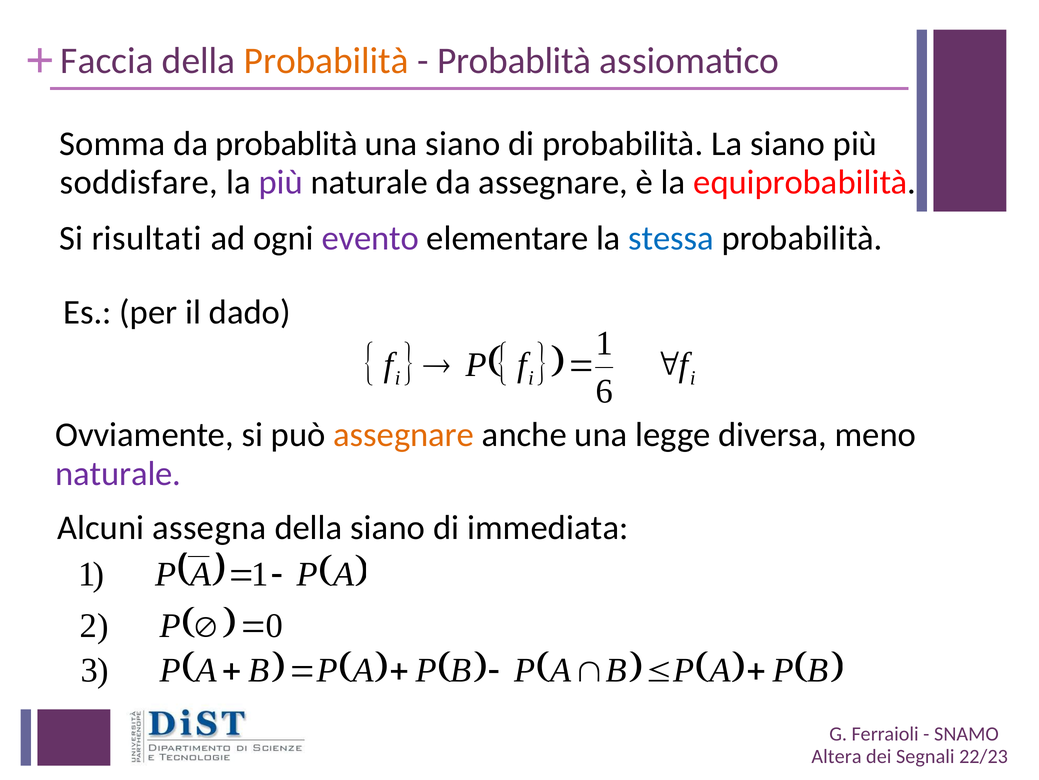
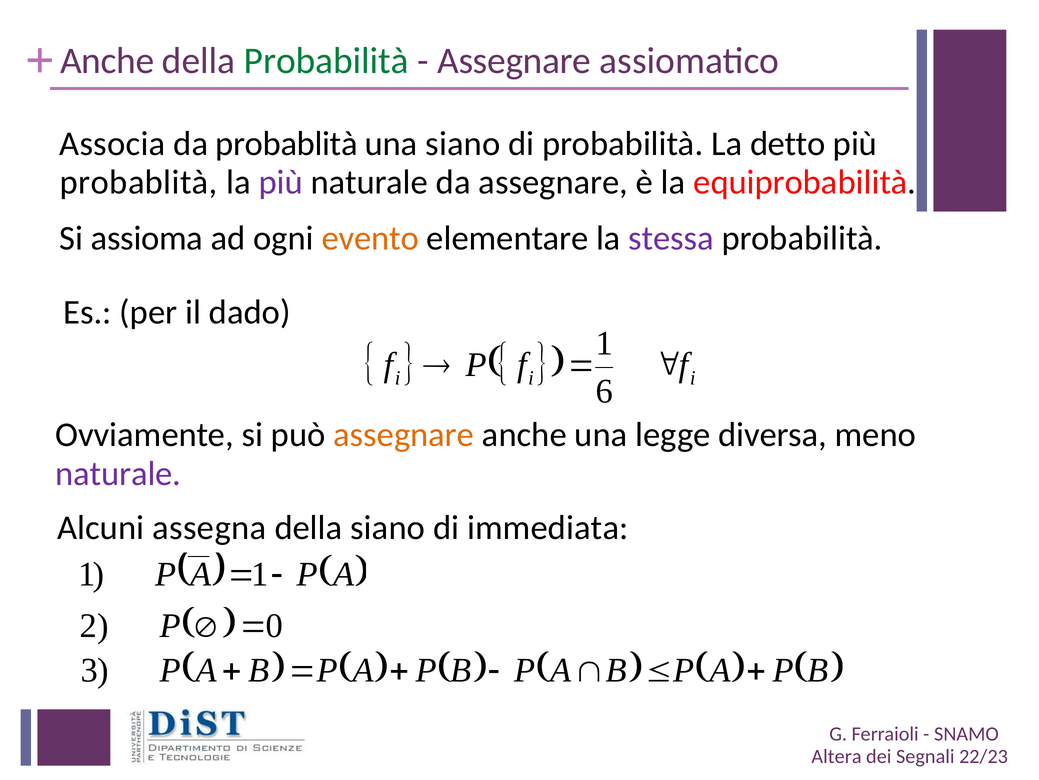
Faccia at (107, 61): Faccia -> Anche
Probabilità at (326, 61) colour: orange -> green
Probablità at (514, 61): Probablità -> Assegnare
Somma: Somma -> Associa
La siano: siano -> detto
soddisfare at (139, 182): soddisfare -> probablità
risultati: risultati -> assioma
evento colour: purple -> orange
stessa colour: blue -> purple
